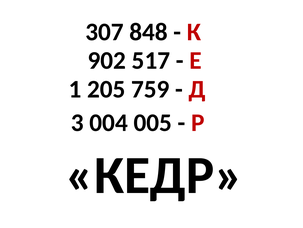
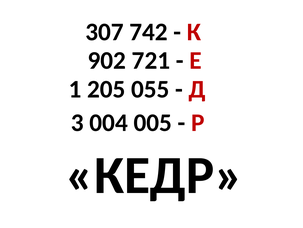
848: 848 -> 742
517: 517 -> 721
759: 759 -> 055
